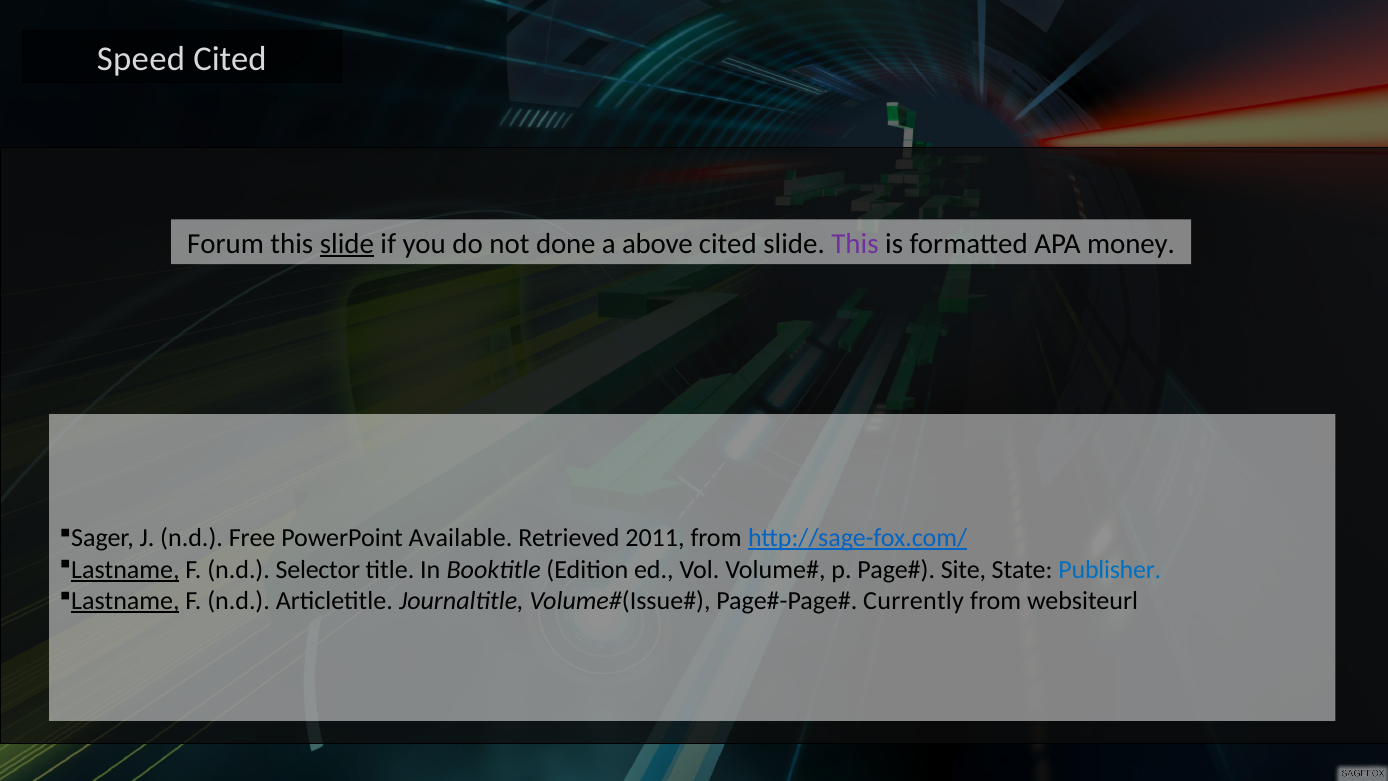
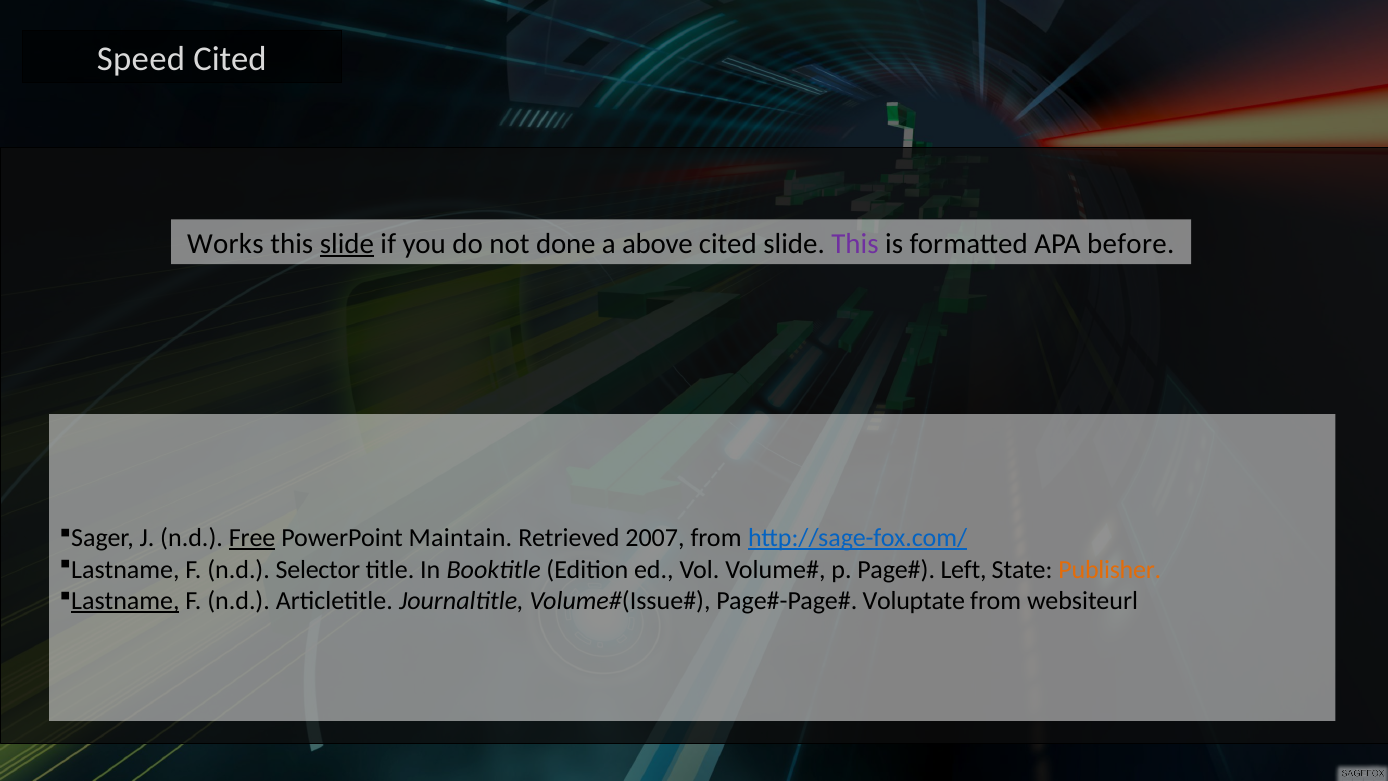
Forum: Forum -> Works
money: money -> before
Free underline: none -> present
Available: Available -> Maintain
2011: 2011 -> 2007
Lastname at (125, 569) underline: present -> none
Site: Site -> Left
Publisher colour: blue -> orange
Currently: Currently -> Voluptate
